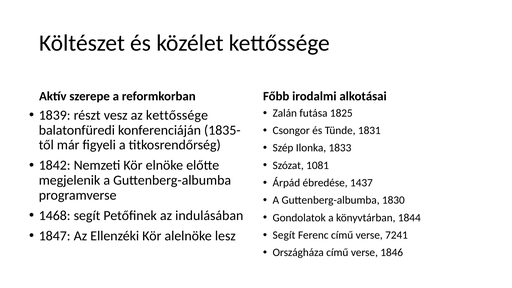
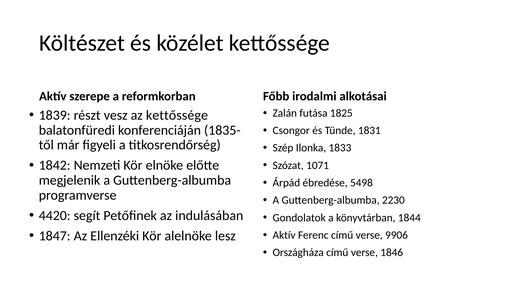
1081: 1081 -> 1071
1437: 1437 -> 5498
1830: 1830 -> 2230
1468: 1468 -> 4420
Segít at (284, 235): Segít -> Aktív
7241: 7241 -> 9906
